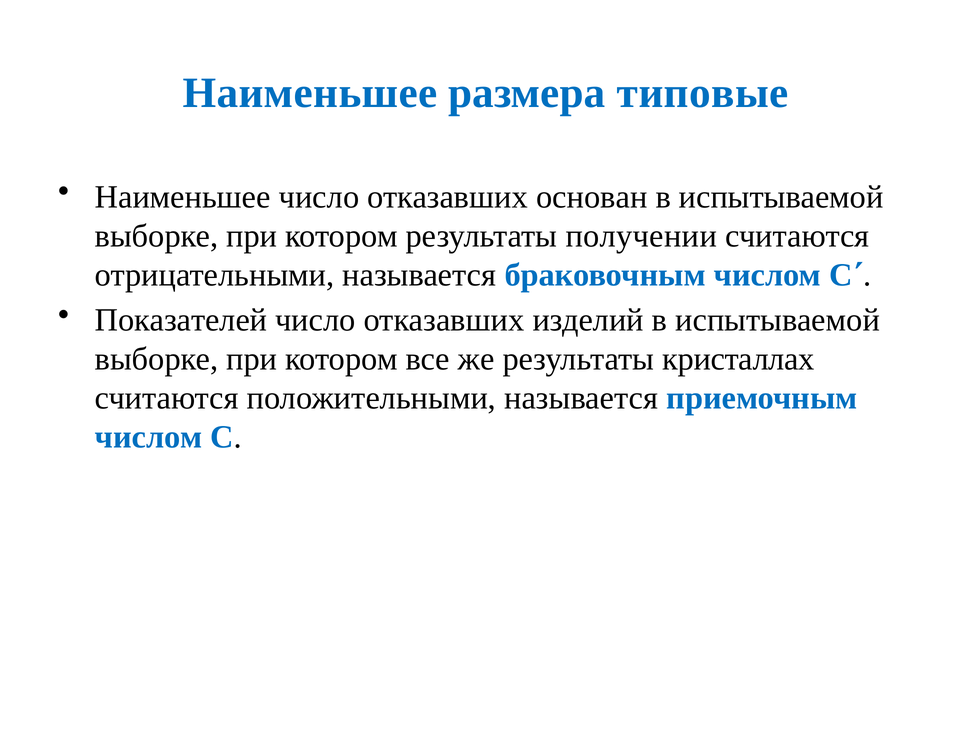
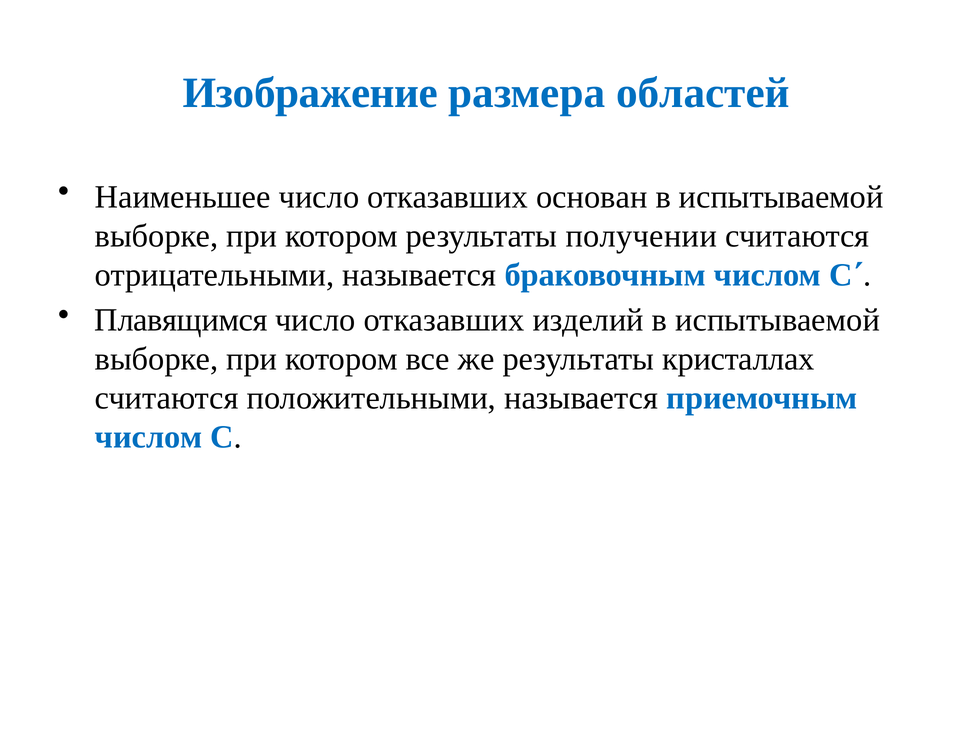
Наименьшее at (310, 93): Наименьшее -> Изображение
типовые: типовые -> областей
Показателей: Показателей -> Плавящимся
